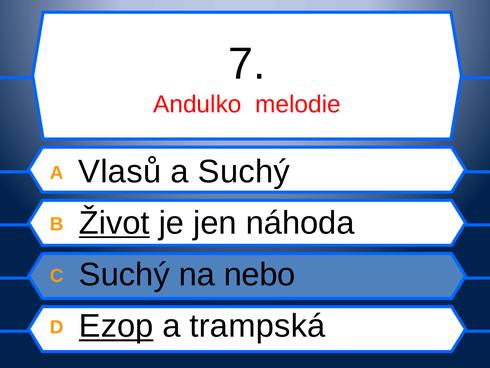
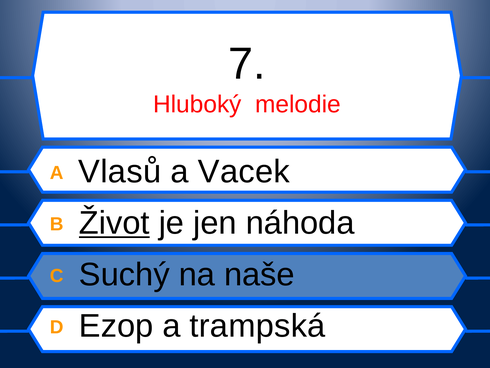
Andulko: Andulko -> Hluboký
a Suchý: Suchý -> Vacek
nebo: nebo -> naše
Ezop underline: present -> none
